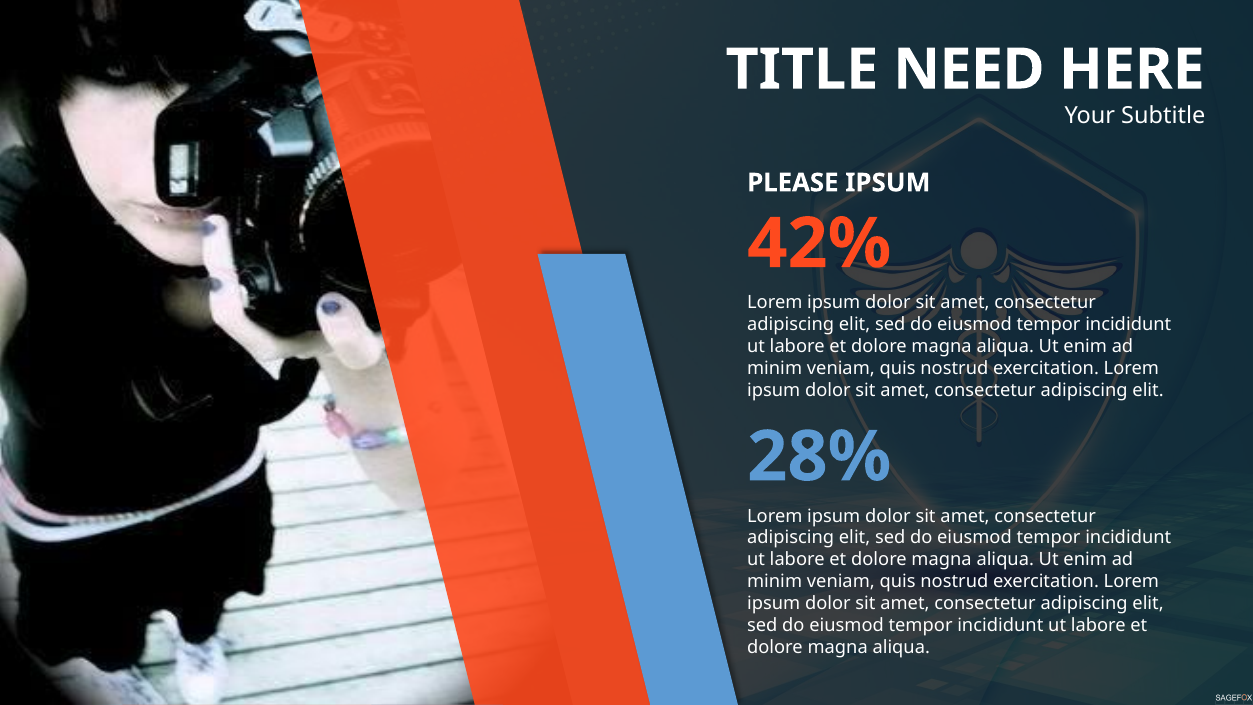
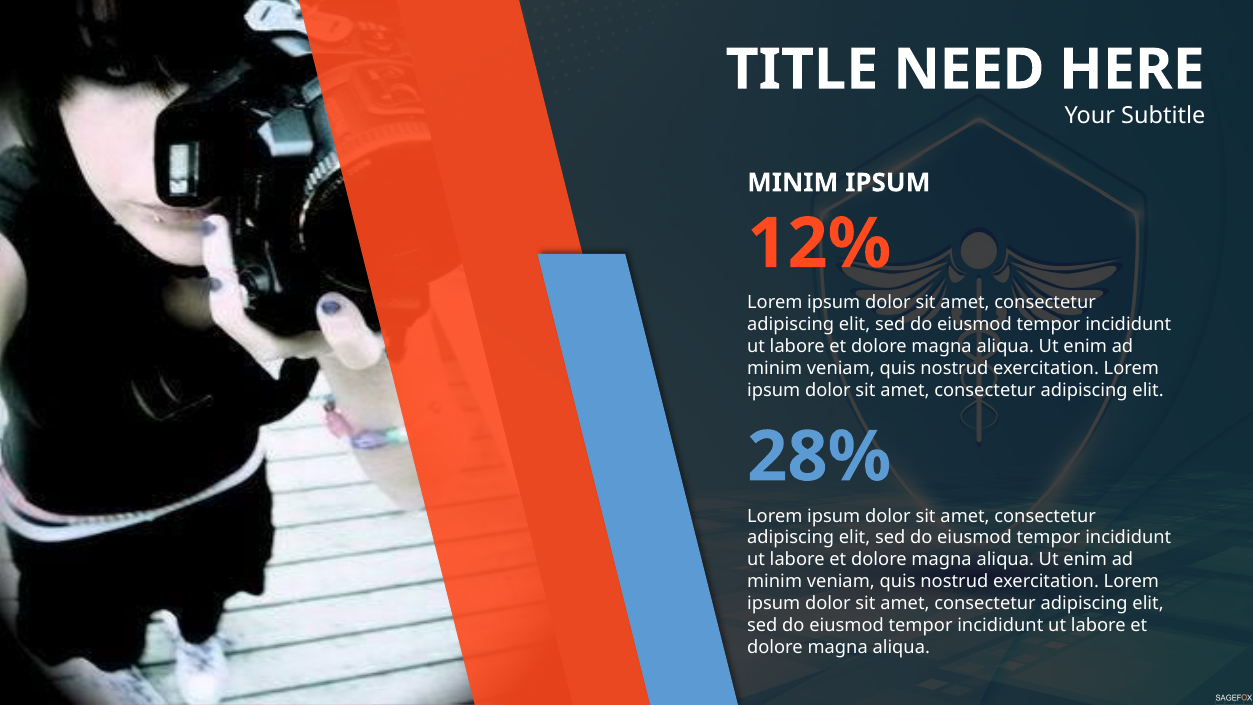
PLEASE at (793, 183): PLEASE -> MINIM
42%: 42% -> 12%
